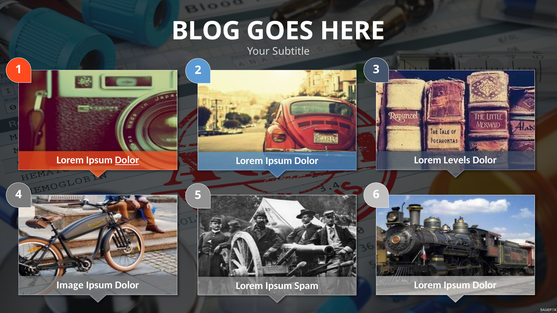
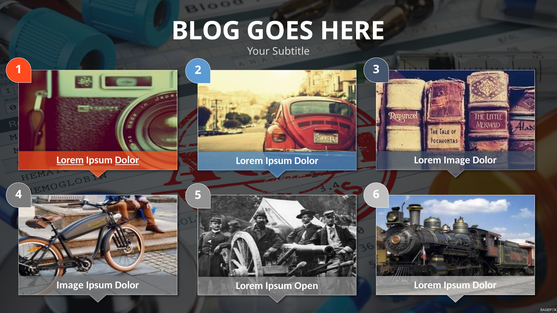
Lorem at (70, 160) underline: none -> present
Lorem Levels: Levels -> Image
Spam: Spam -> Open
